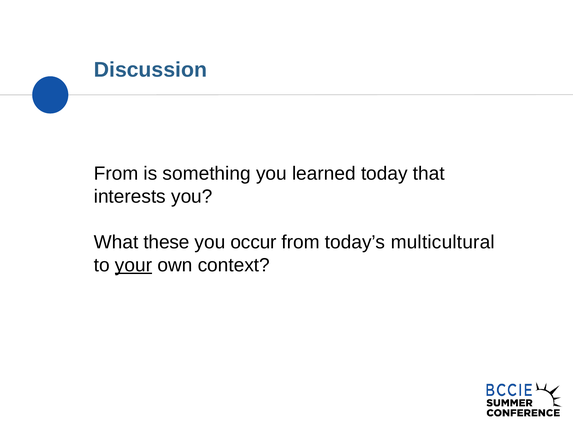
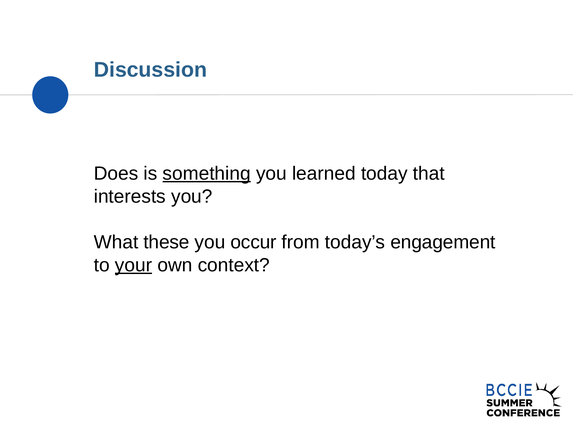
From at (116, 173): From -> Does
something underline: none -> present
multicultural: multicultural -> engagement
